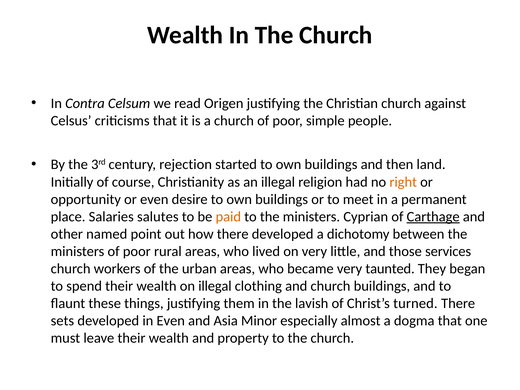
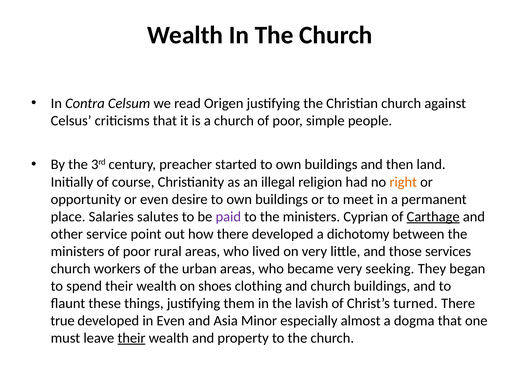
rejection: rejection -> preacher
paid colour: orange -> purple
named: named -> service
taunted: taunted -> seeking
on illegal: illegal -> shoes
sets: sets -> true
their at (131, 338) underline: none -> present
